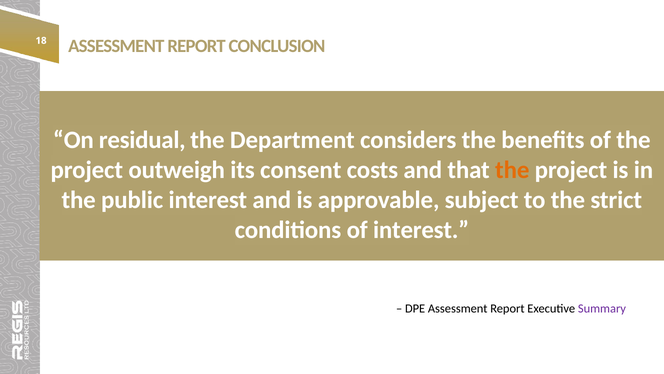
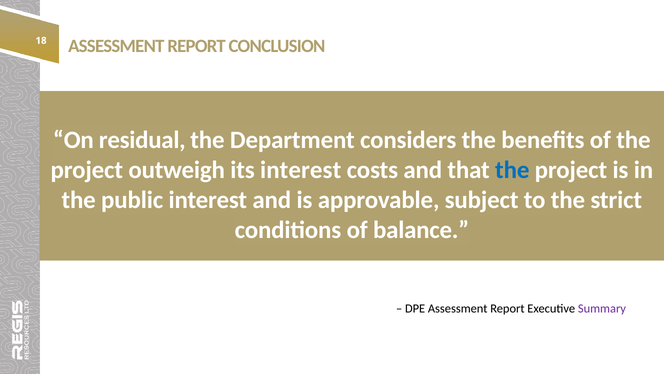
its consent: consent -> interest
the at (512, 170) colour: orange -> blue
of interest: interest -> balance
